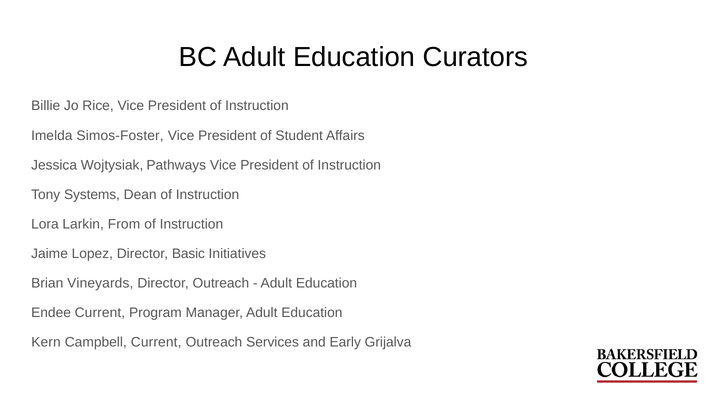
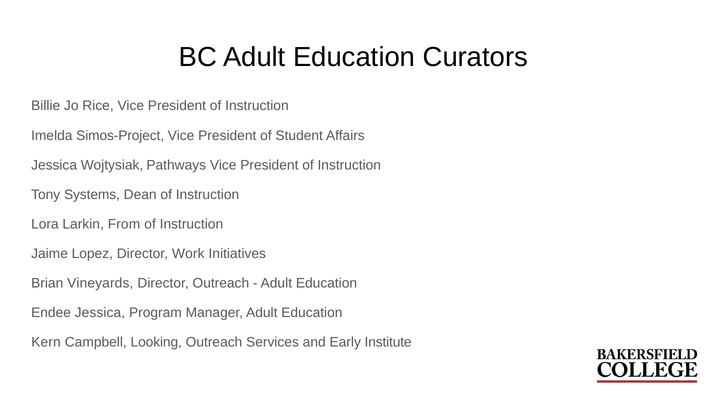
Simos-Foster: Simos-Foster -> Simos-Project
Basic: Basic -> Work
Endee Current: Current -> Jessica
Campbell Current: Current -> Looking
Grijalva: Grijalva -> Institute
